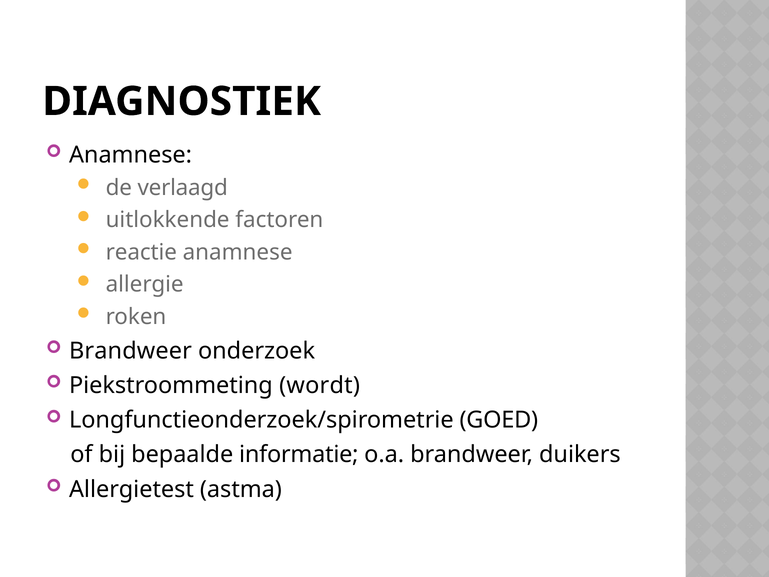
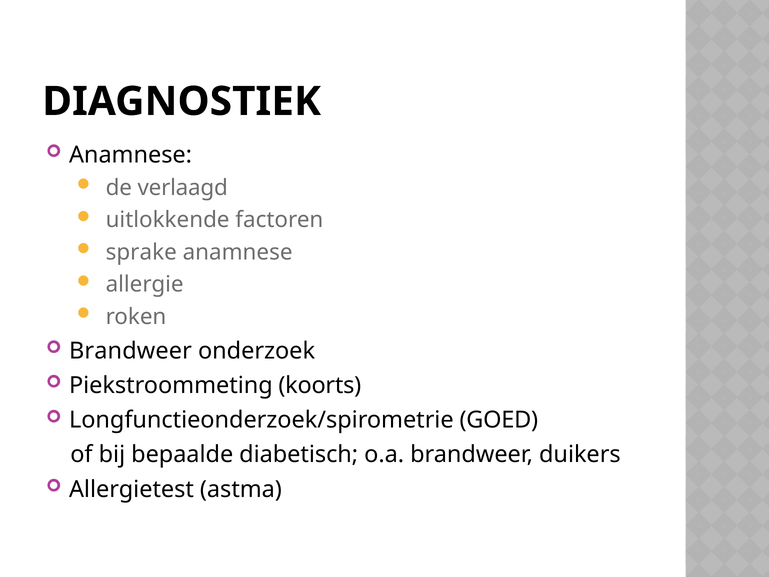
reactie: reactie -> sprake
wordt: wordt -> koorts
informatie: informatie -> diabetisch
